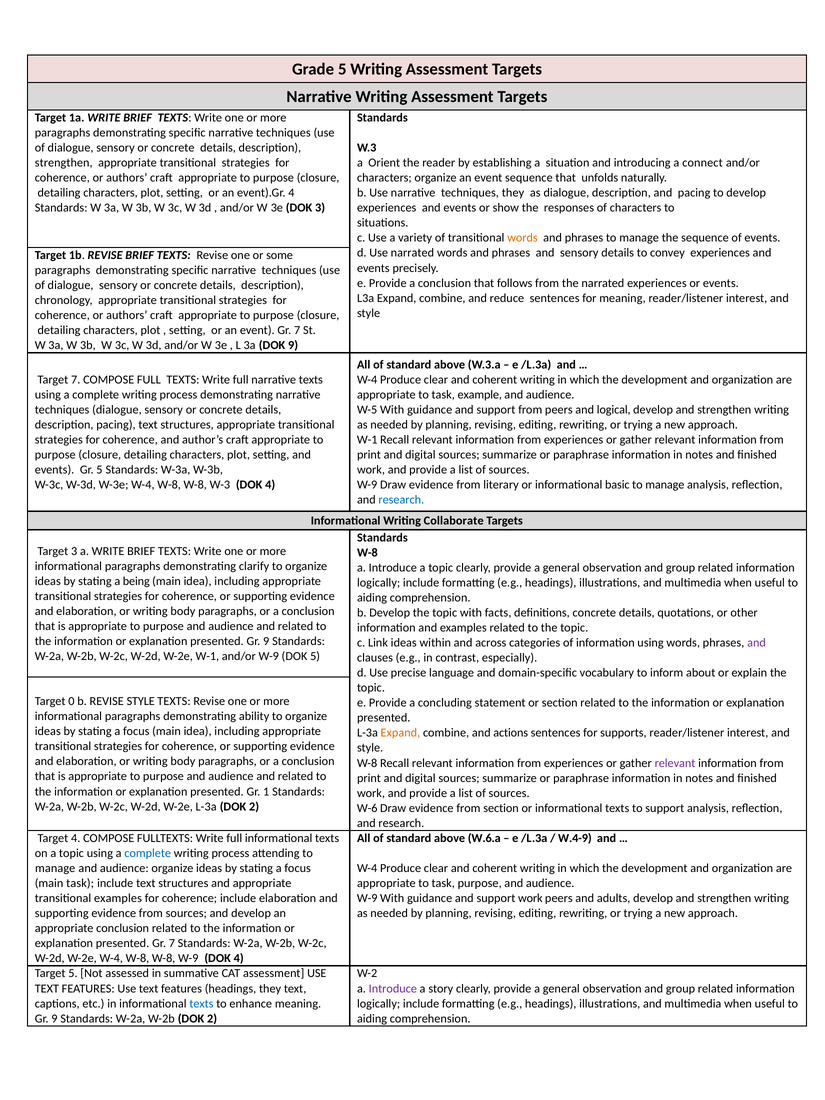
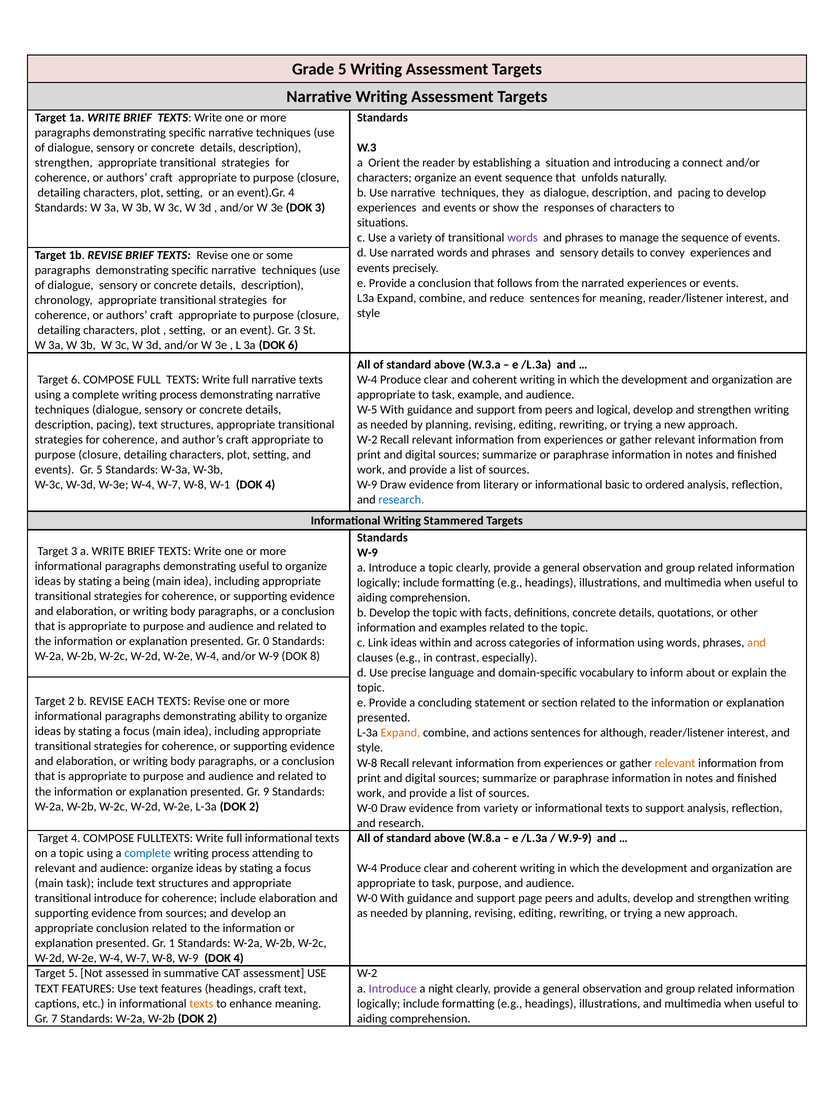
words at (523, 238) colour: orange -> purple
event Gr 7: 7 -> 3
DOK 9: 9 -> 6
Target 7: 7 -> 6
W-1 at (367, 440): W-1 -> W-2
W-3e W-4 W-8: W-8 -> W-7
W-3: W-3 -> W-1
manage at (665, 485): manage -> ordered
Collaborate: Collaborate -> Stammered
W-8 at (367, 553): W-8 -> W-9
demonstrating clarify: clarify -> useful
presented Gr 9: 9 -> 0
and at (756, 643) colour: purple -> orange
W-1 at (207, 656): W-1 -> W-4
DOK 5: 5 -> 8
Target 0: 0 -> 2
REVISE STYLE: STYLE -> EACH
supports: supports -> although
relevant at (675, 763) colour: purple -> orange
1: 1 -> 9
W-6 at (367, 808): W-6 -> W-0
from section: section -> variety
W.6.a: W.6.a -> W.8.a
W.4-9: W.4-9 -> W.9-9
manage at (55, 868): manage -> relevant
transitional examples: examples -> introduce
W-9 at (367, 898): W-9 -> W-0
support work: work -> page
presented Gr 7: 7 -> 1
W-2e W-4 W-8: W-8 -> W-7
headings they: they -> craft
story: story -> night
texts at (201, 1004) colour: blue -> orange
9 at (54, 1019): 9 -> 7
